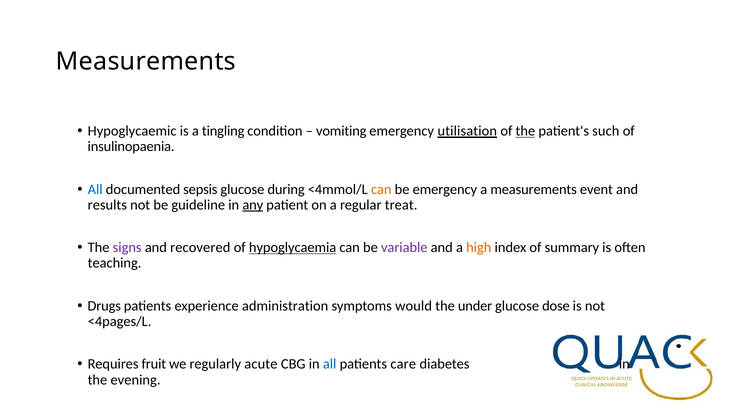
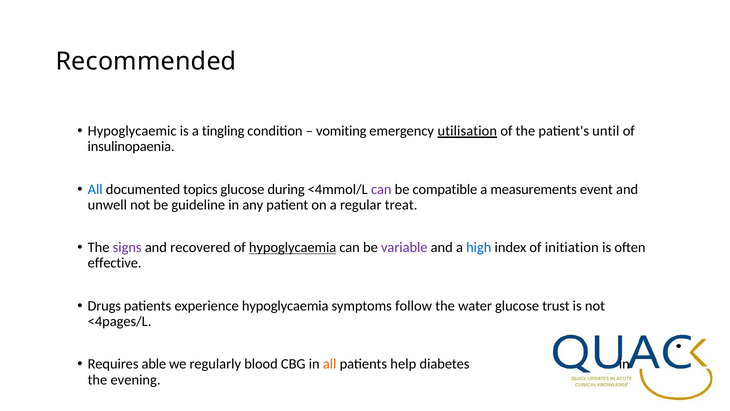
Measurements at (146, 61): Measurements -> Recommended
the at (525, 131) underline: present -> none
such: such -> until
sepsis: sepsis -> topics
can at (381, 189) colour: orange -> purple
be emergency: emergency -> compatible
results: results -> unwell
any underline: present -> none
high colour: orange -> blue
summary: summary -> initiation
teaching: teaching -> effective
experience administration: administration -> hypoglycaemia
would: would -> follow
under: under -> water
dose: dose -> trust
fruit: fruit -> able
acute: acute -> blood
all at (330, 364) colour: blue -> orange
care: care -> help
